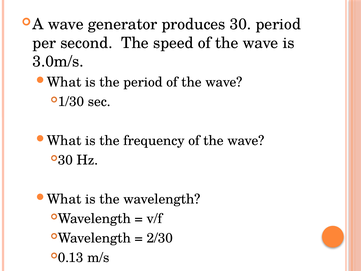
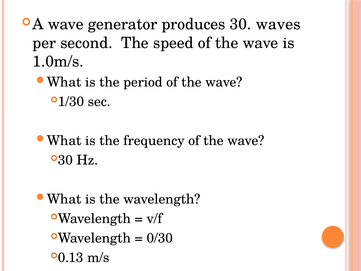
30 period: period -> waves
3.0m/s: 3.0m/s -> 1.0m/s
2/30: 2/30 -> 0/30
